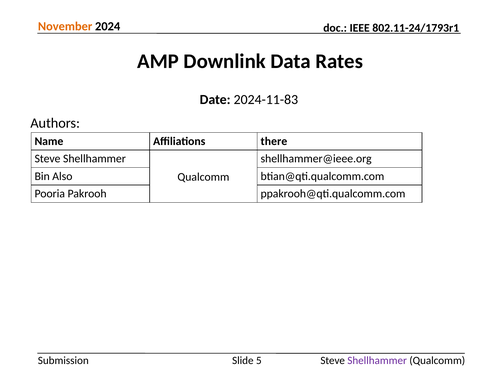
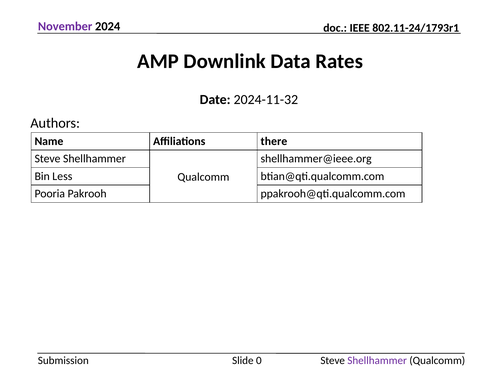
November colour: orange -> purple
2024-11-83: 2024-11-83 -> 2024-11-32
Also: Also -> Less
5: 5 -> 0
